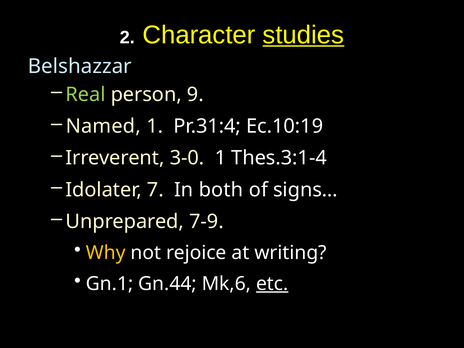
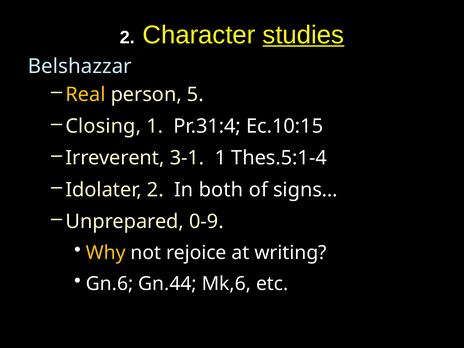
Real colour: light green -> yellow
9: 9 -> 5
Named: Named -> Closing
Ec.10:19: Ec.10:19 -> Ec.10:15
3-0: 3-0 -> 3-1
Thes.3:1-4: Thes.3:1-4 -> Thes.5:1-4
Idolater 7: 7 -> 2
7-9: 7-9 -> 0-9
Gn.1: Gn.1 -> Gn.6
etc underline: present -> none
